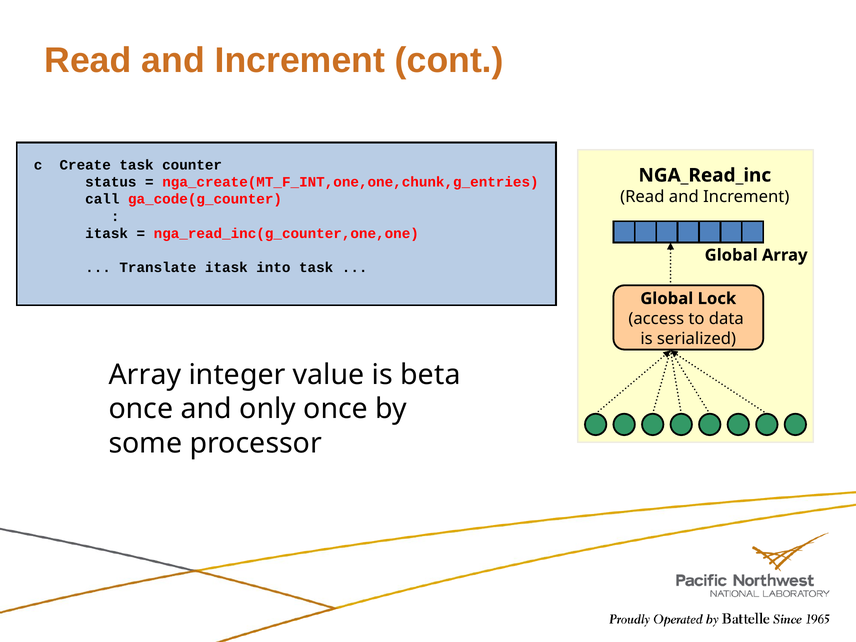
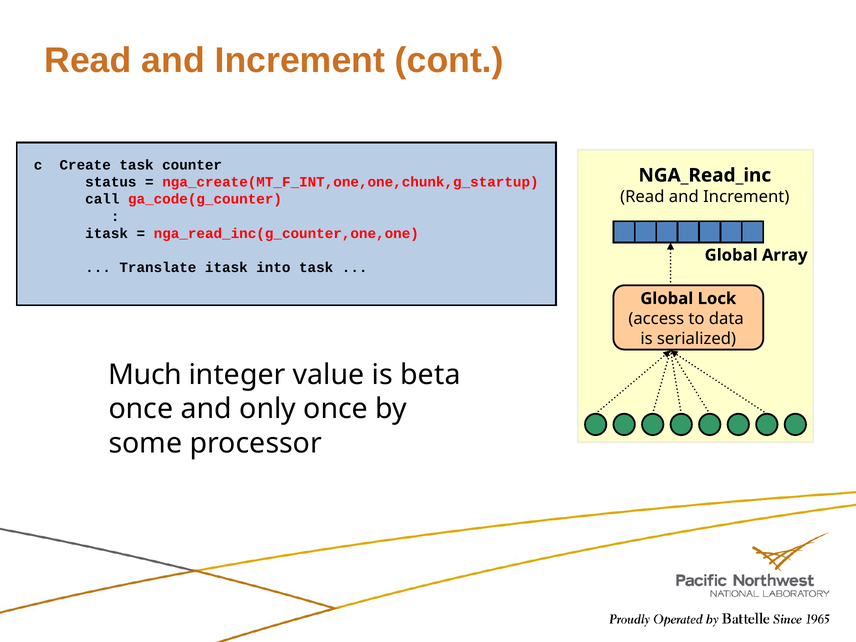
nga_create(MT_F_INT,one,one,chunk,g_entries: nga_create(MT_F_INT,one,one,chunk,g_entries -> nga_create(MT_F_INT,one,one,chunk,g_startup
Array at (145, 375): Array -> Much
